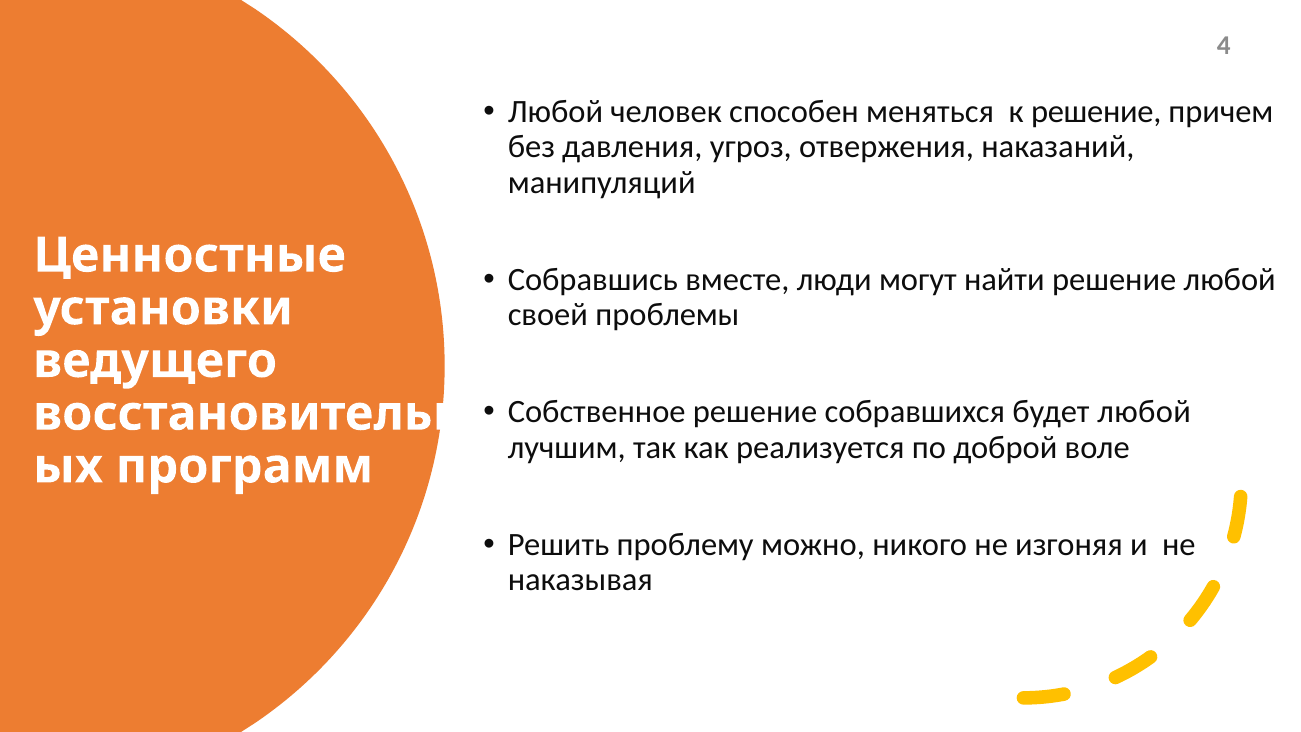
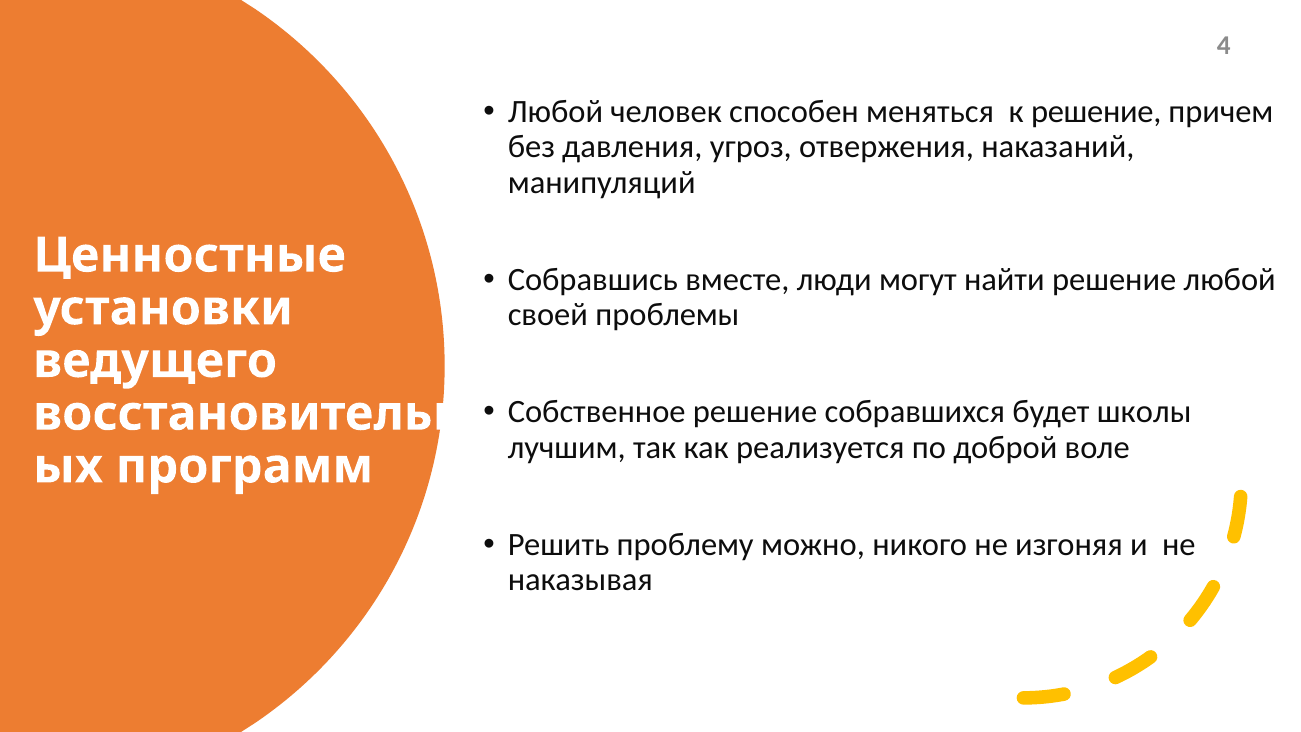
будет любой: любой -> школы
